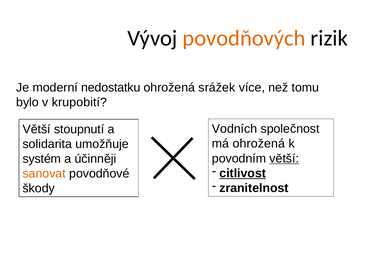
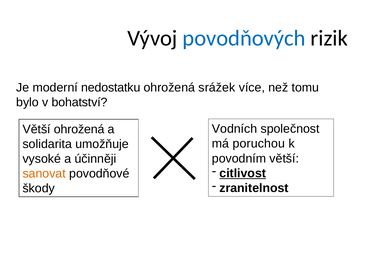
povodňových colour: orange -> blue
krupobití: krupobití -> bohatství
Větší stoupnutí: stoupnutí -> ohrožená
má ohrožená: ohrožená -> poruchou
větší at (284, 159) underline: present -> none
systém: systém -> vysoké
